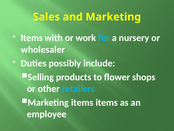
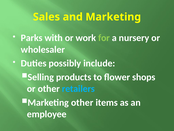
Items at (32, 38): Items -> Parks
for colour: light blue -> light green
items at (82, 102): items -> other
